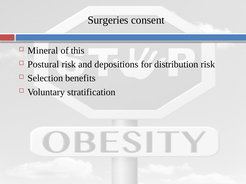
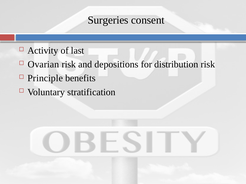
Mineral: Mineral -> Activity
this: this -> last
Postural: Postural -> Ovarian
Selection: Selection -> Principle
